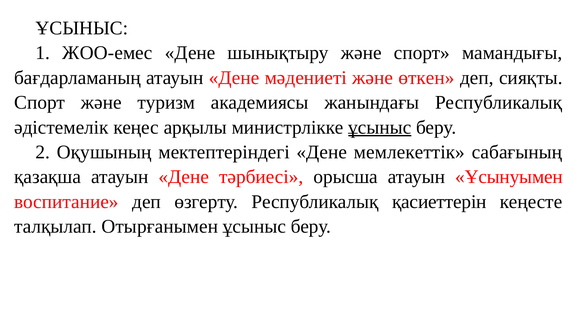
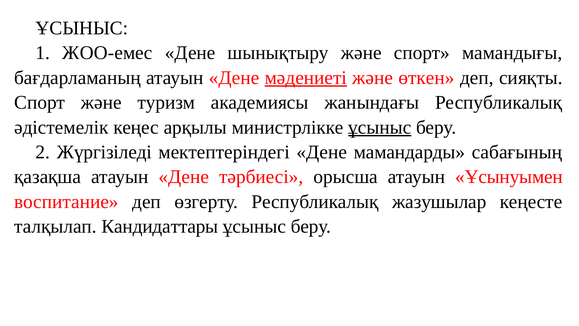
мәдениеті underline: none -> present
Оқушының: Оқушының -> Жүргiзiледi
мемлекеттiк: мемлекеттiк -> мамандарды
қасиеттерін: қасиеттерін -> жазушылар
Отырғанымен: Отырғанымен -> Кандидаттары
